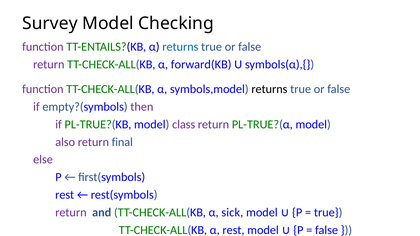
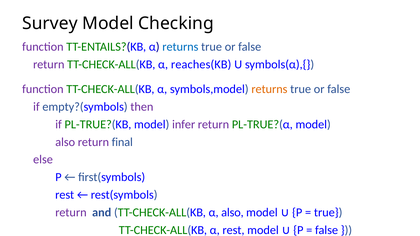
forward(KB: forward(KB -> reaches(KB
returns at (269, 89) colour: black -> orange
class: class -> infer
α sick: sick -> also
